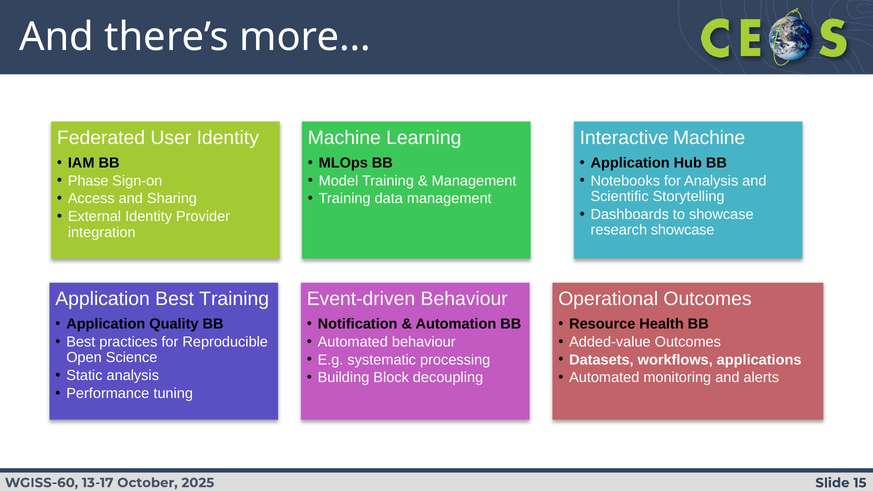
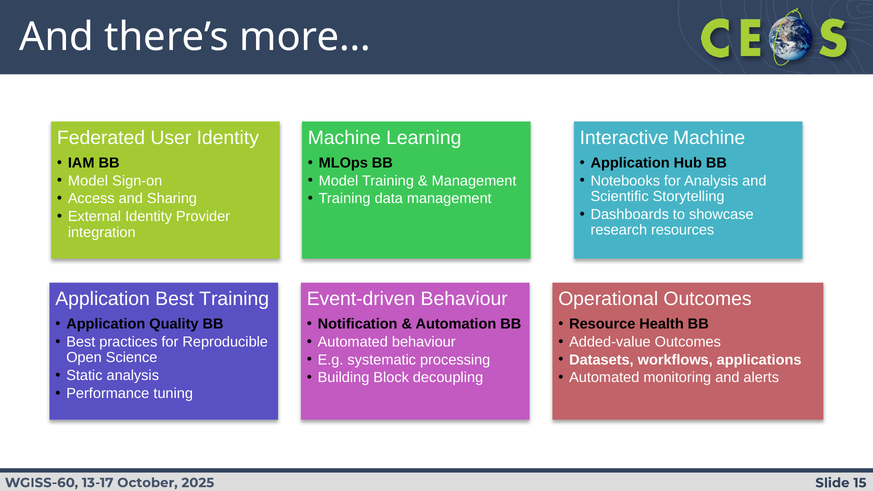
Phase at (88, 181): Phase -> Model
research showcase: showcase -> resources
